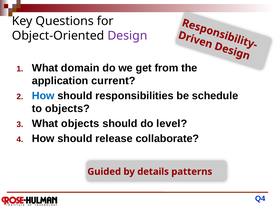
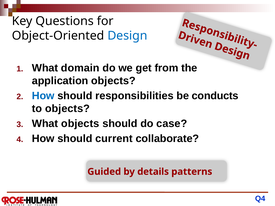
Design colour: purple -> blue
application current: current -> objects
schedule: schedule -> conducts
level: level -> case
release: release -> current
